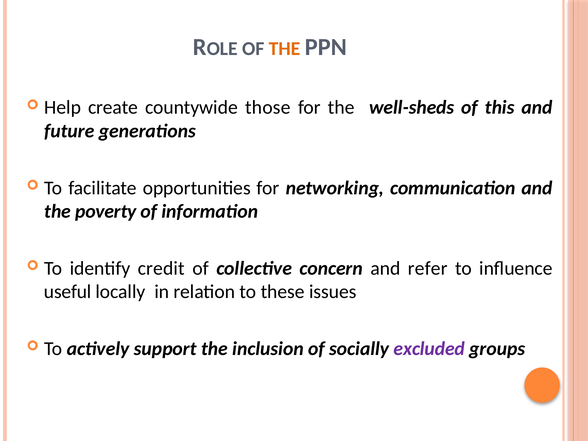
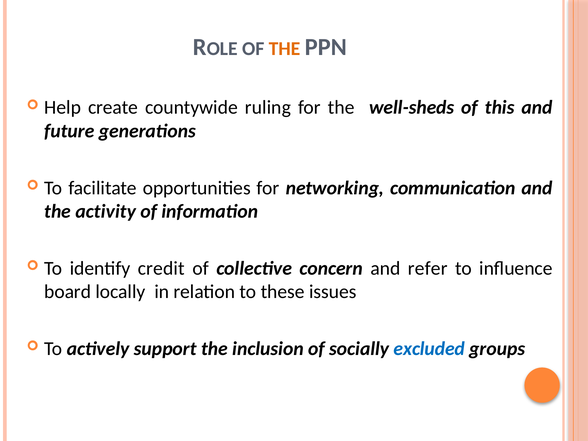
those: those -> ruling
poverty: poverty -> activity
useful: useful -> board
excluded colour: purple -> blue
